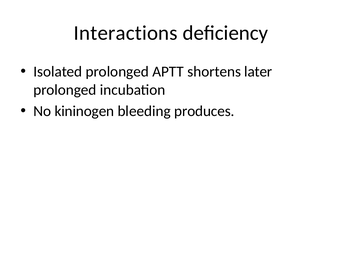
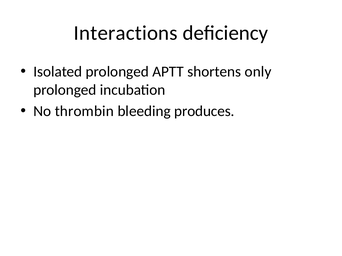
later: later -> only
kininogen: kininogen -> thrombin
